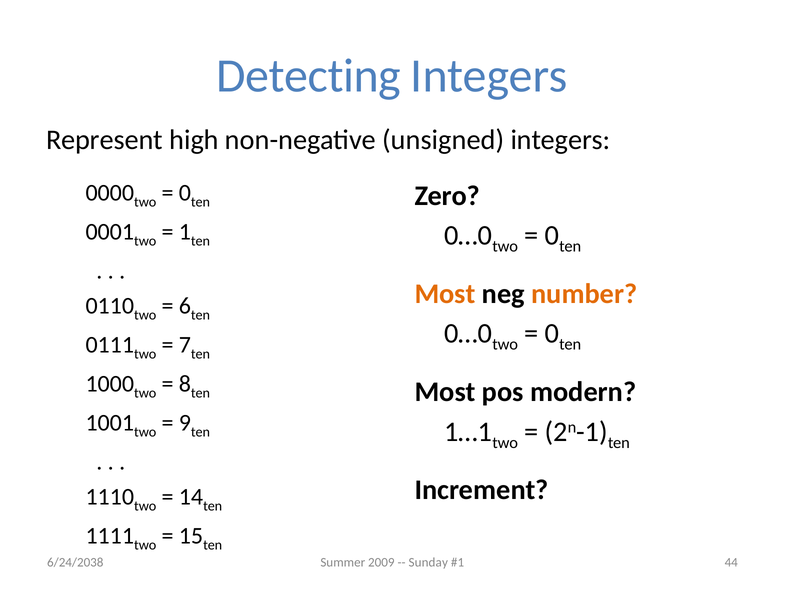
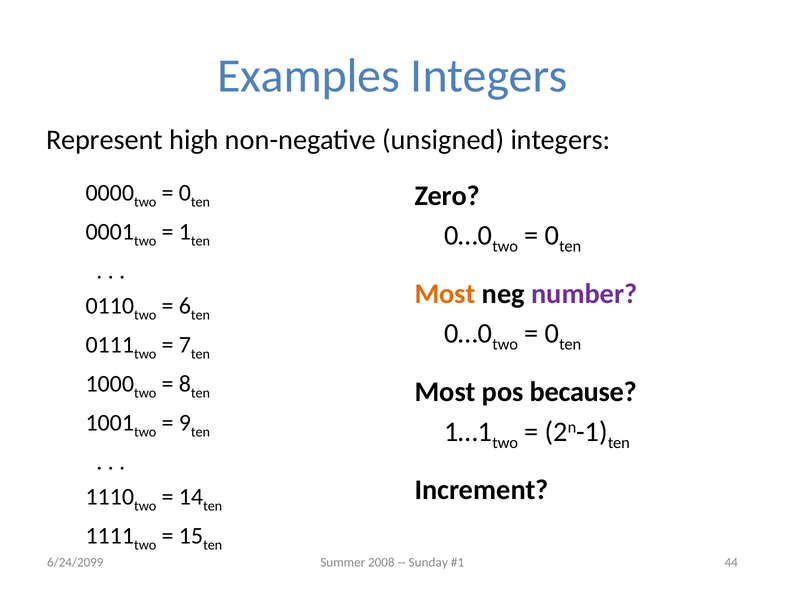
Detecting: Detecting -> Examples
number colour: orange -> purple
modern: modern -> because
2009: 2009 -> 2008
6/24/2038: 6/24/2038 -> 6/24/2099
